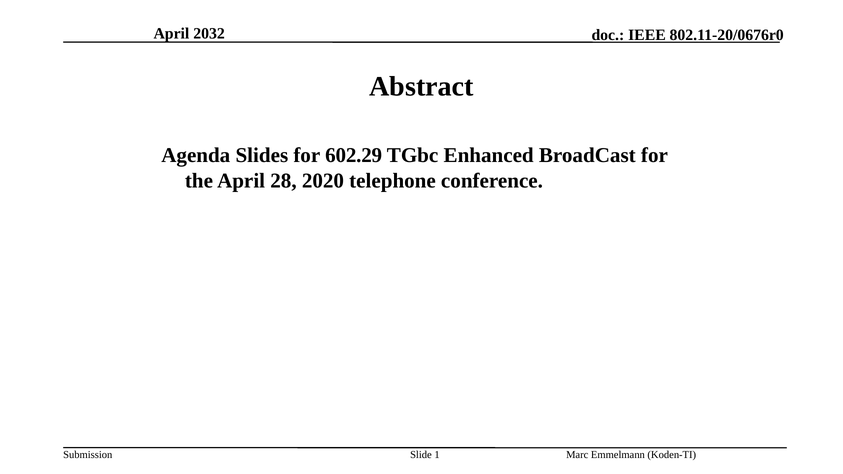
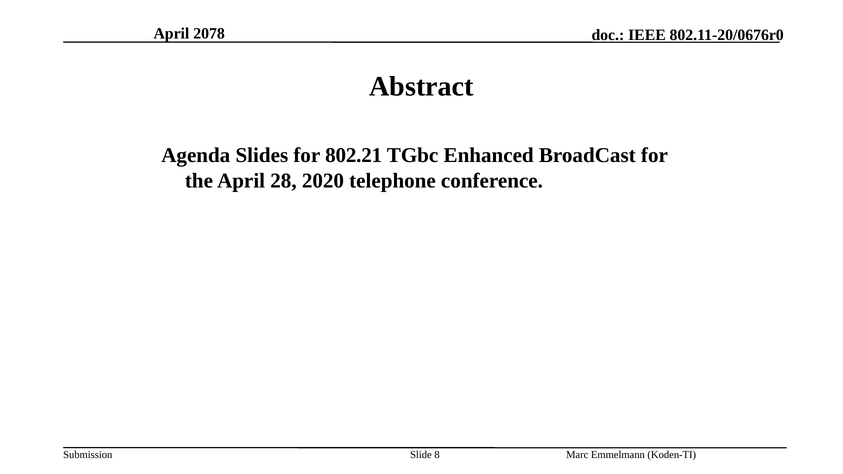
2032: 2032 -> 2078
602.29: 602.29 -> 802.21
1: 1 -> 8
